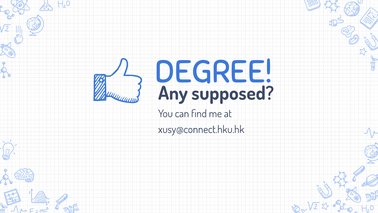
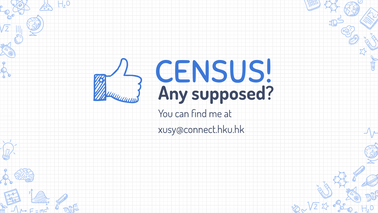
DEGREE: DEGREE -> CENSUS
